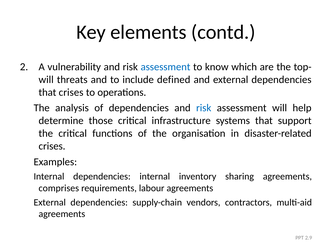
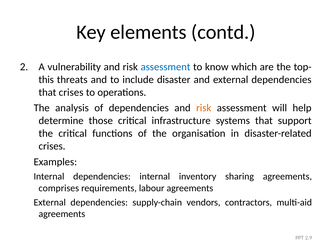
will at (46, 80): will -> this
defined: defined -> disaster
risk at (204, 108) colour: blue -> orange
